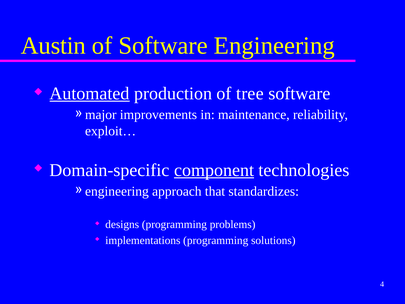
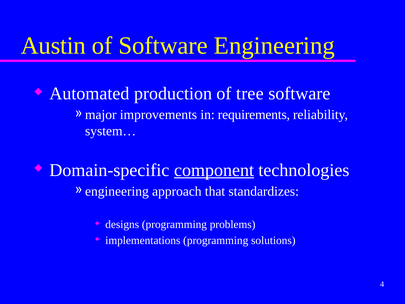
Automated underline: present -> none
maintenance: maintenance -> requirements
exploit…: exploit… -> system…
